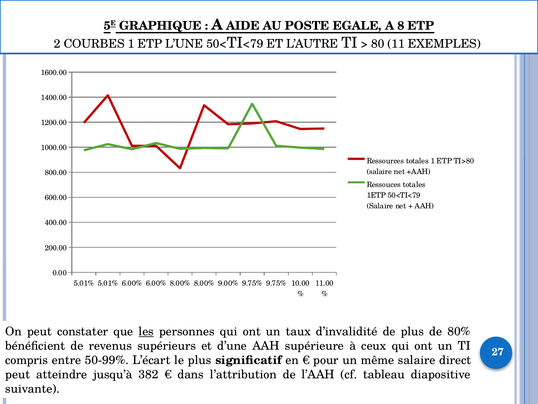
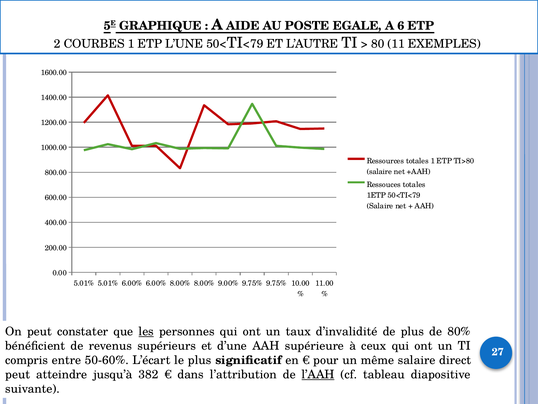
8: 8 -> 6
50-99%: 50-99% -> 50-60%
l’AAH underline: none -> present
